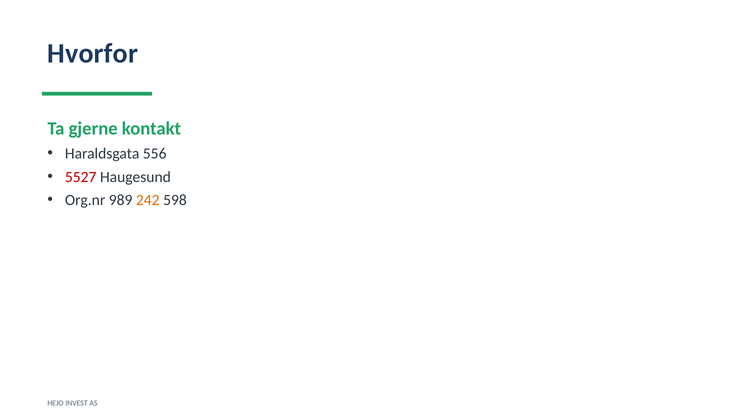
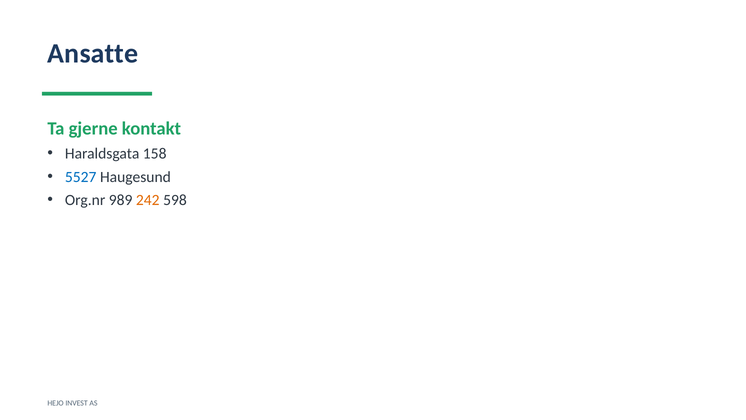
Hvorfor: Hvorfor -> Ansatte
556: 556 -> 158
5527 colour: red -> blue
